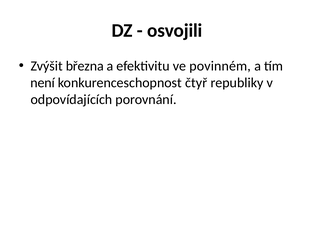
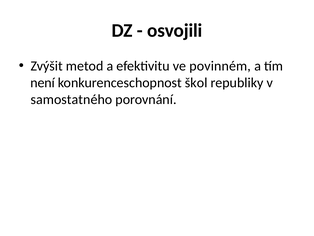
března: března -> metod
čtyř: čtyř -> škol
odpovídajících: odpovídajících -> samostatného
